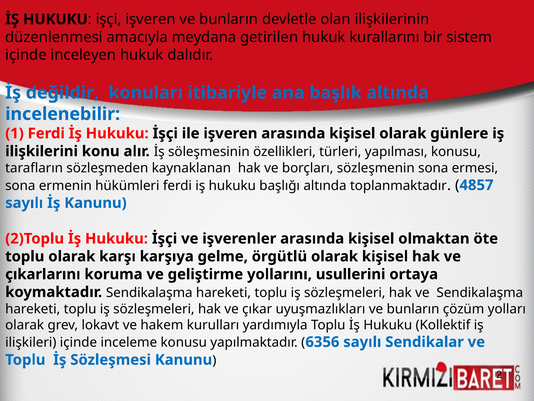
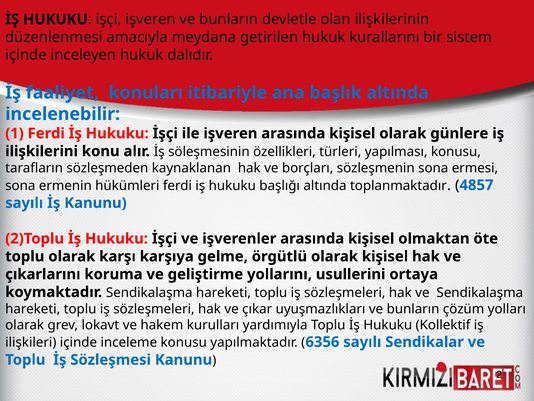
değildir: değildir -> faaliyet
